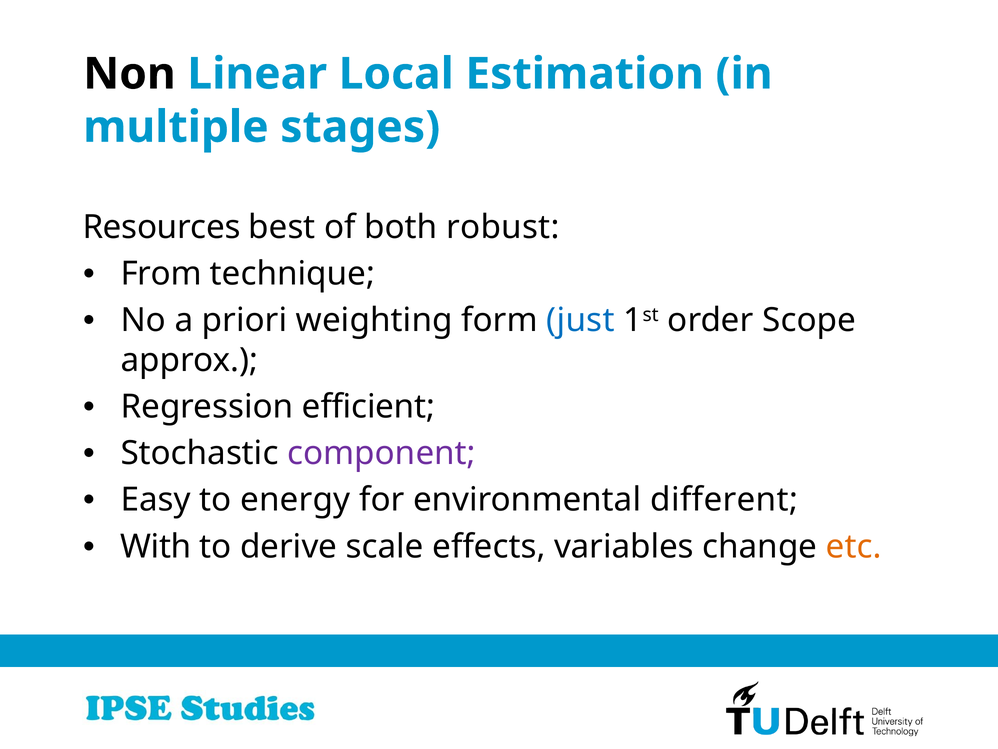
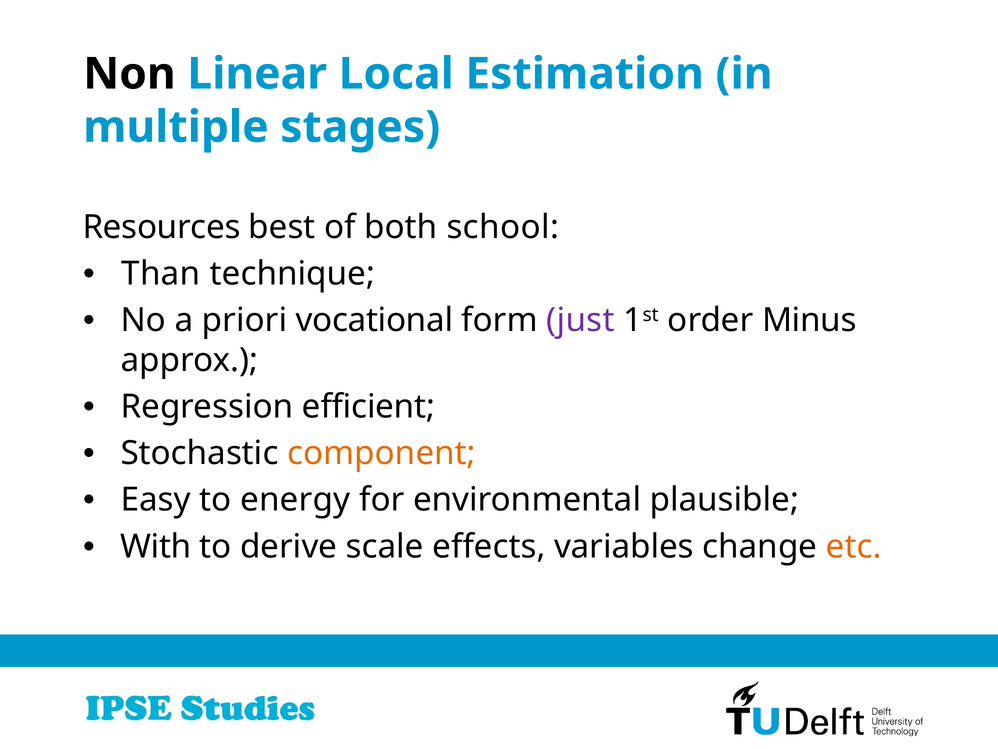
robust: robust -> school
From: From -> Than
weighting: weighting -> vocational
just colour: blue -> purple
Scope: Scope -> Minus
component colour: purple -> orange
different: different -> plausible
